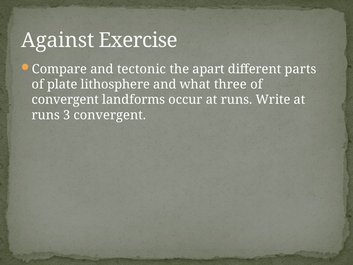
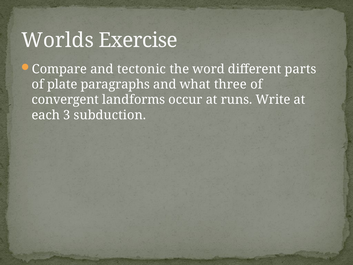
Against: Against -> Worlds
apart: apart -> word
lithosphere: lithosphere -> paragraphs
runs at (46, 115): runs -> each
3 convergent: convergent -> subduction
